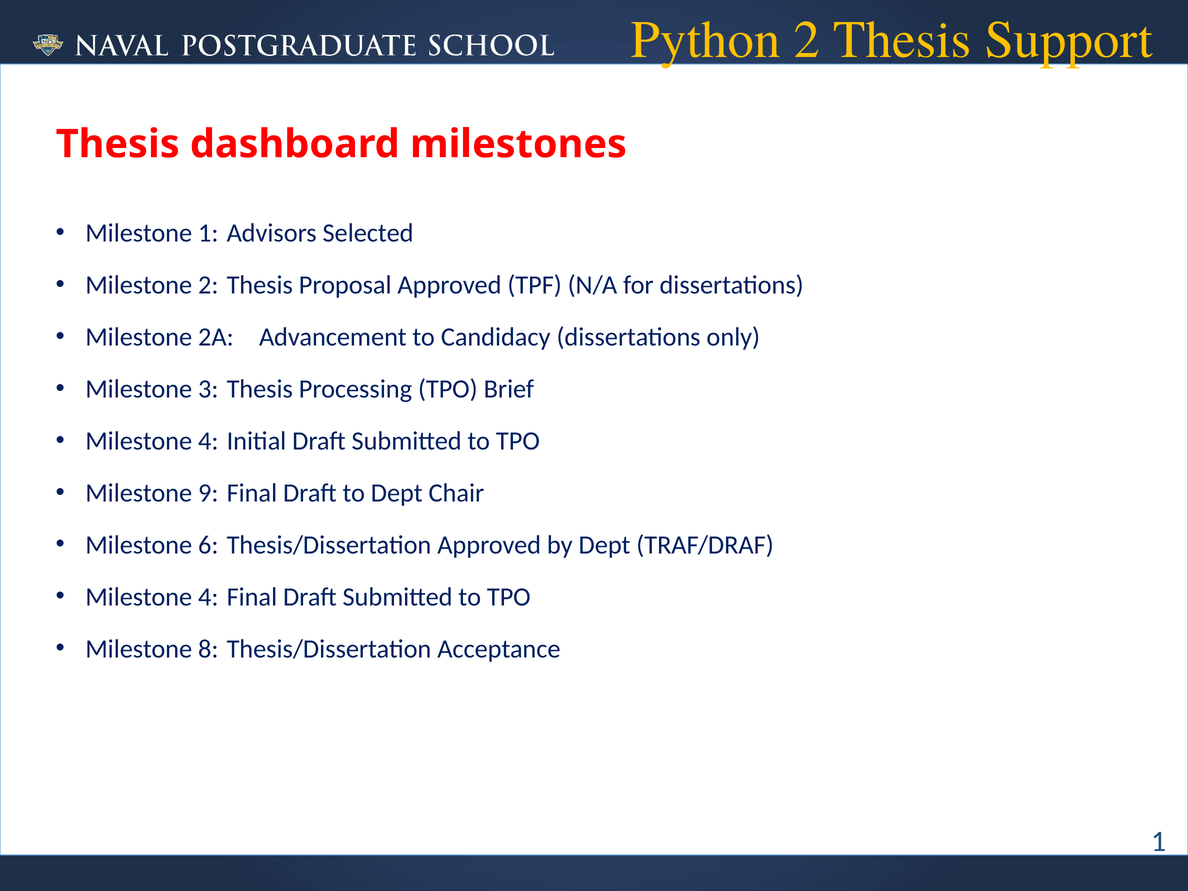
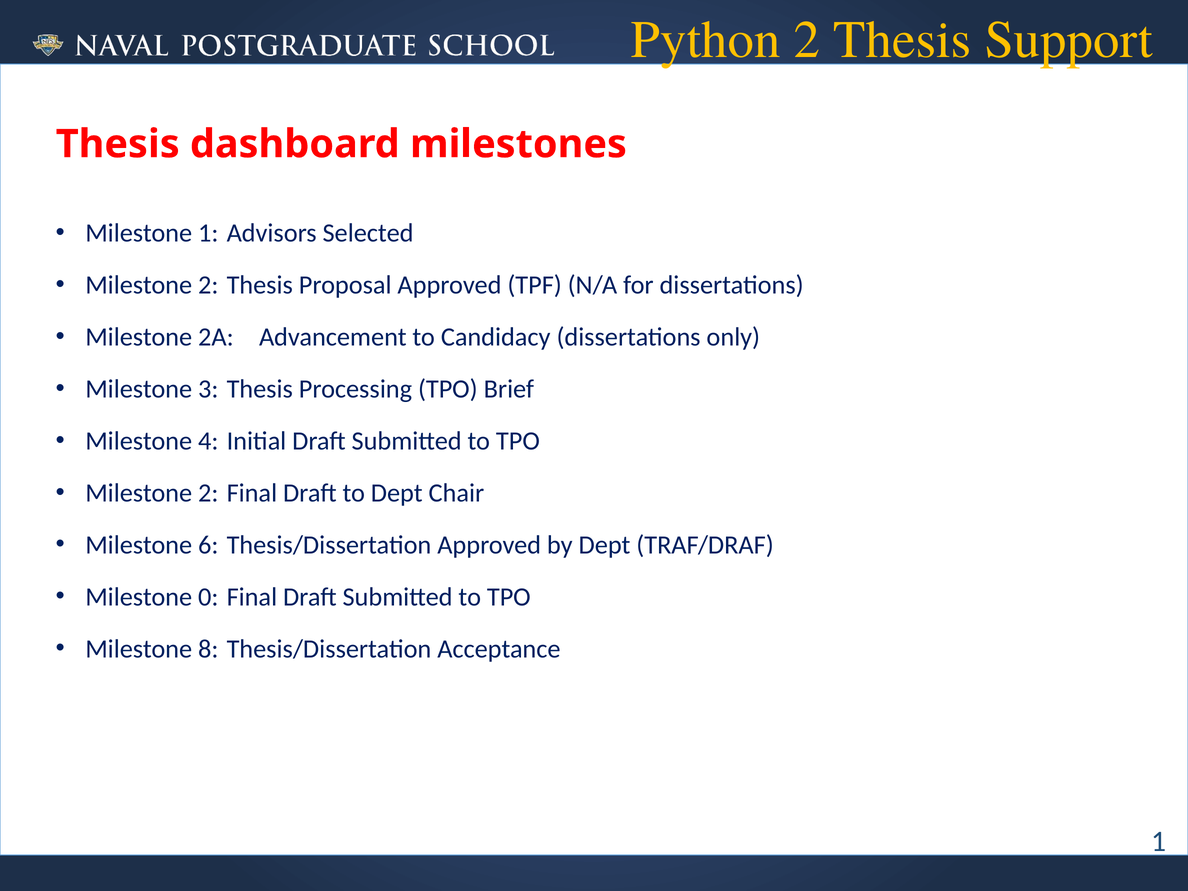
9 at (208, 493): 9 -> 2
4 at (208, 597): 4 -> 0
